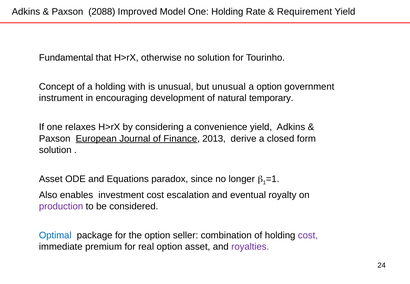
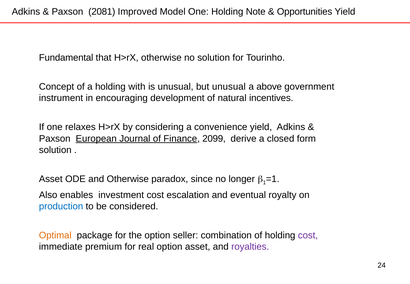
2088: 2088 -> 2081
Rate: Rate -> Note
Requirement: Requirement -> Opportunities
a option: option -> above
temporary: temporary -> incentives
2013: 2013 -> 2099
and Equations: Equations -> Otherwise
production colour: purple -> blue
Optimal colour: blue -> orange
